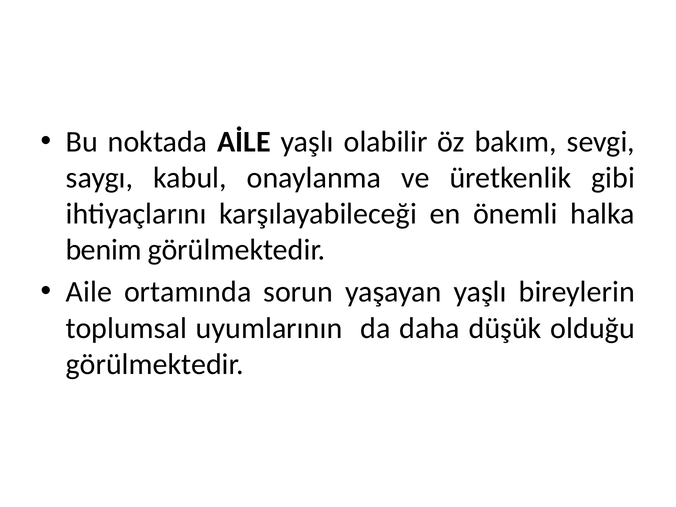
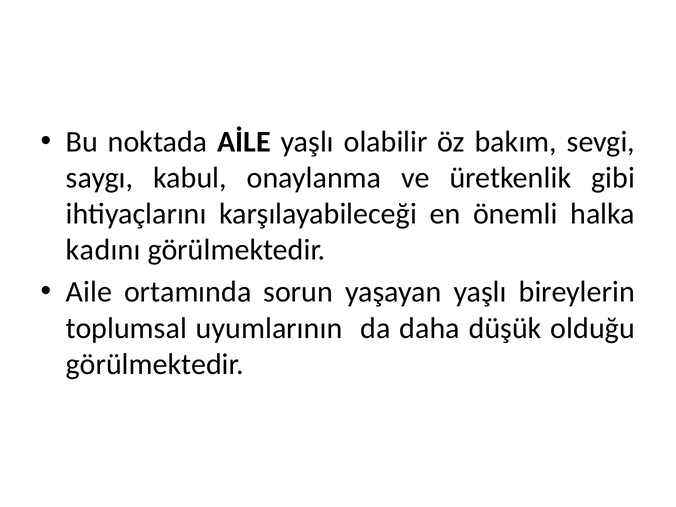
benim: benim -> kadını
